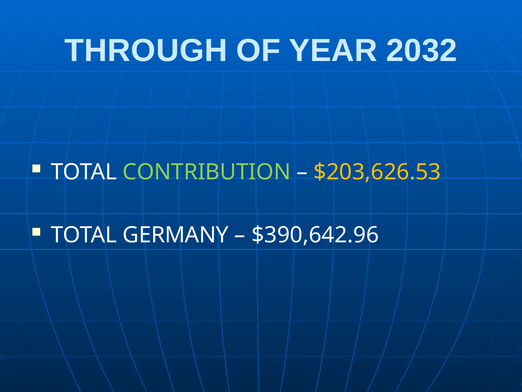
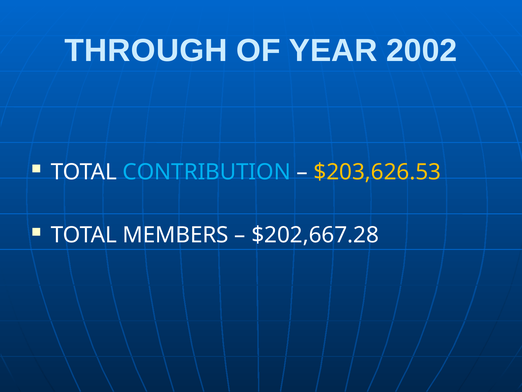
2032: 2032 -> 2002
CONTRIBUTION colour: light green -> light blue
GERMANY: GERMANY -> MEMBERS
$390,642.96: $390,642.96 -> $202,667.28
